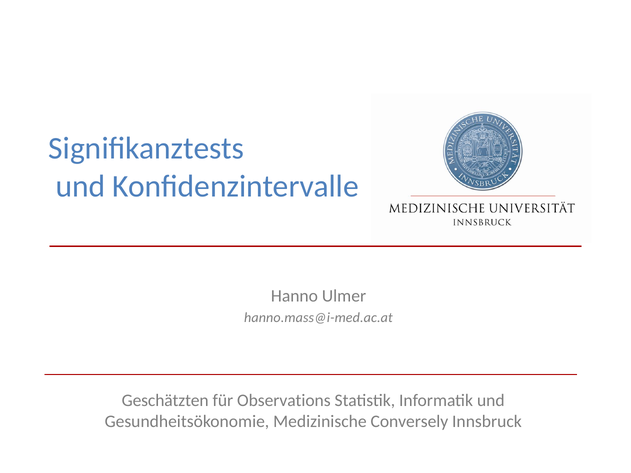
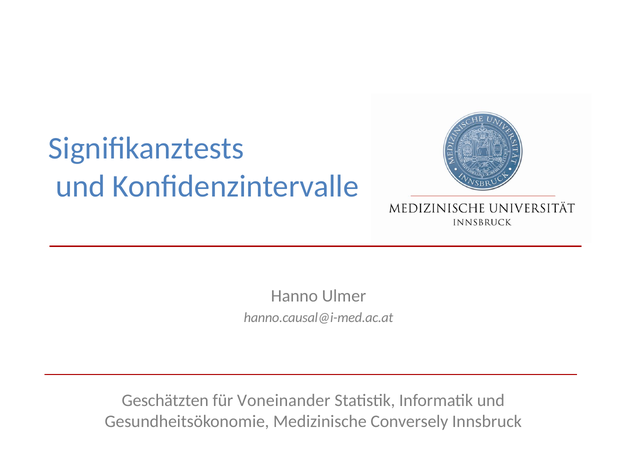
hanno.mass@i-med.ac.at: hanno.mass@i-med.ac.at -> hanno.causal@i-med.ac.at
Observations: Observations -> Voneinander
